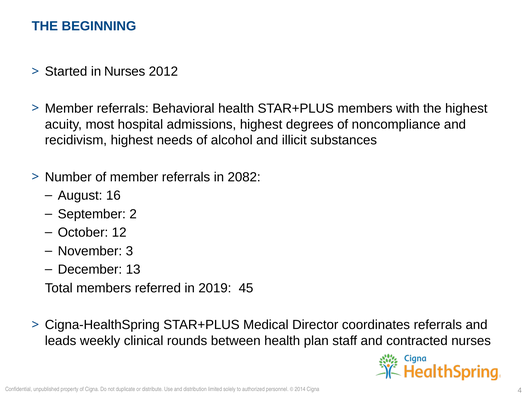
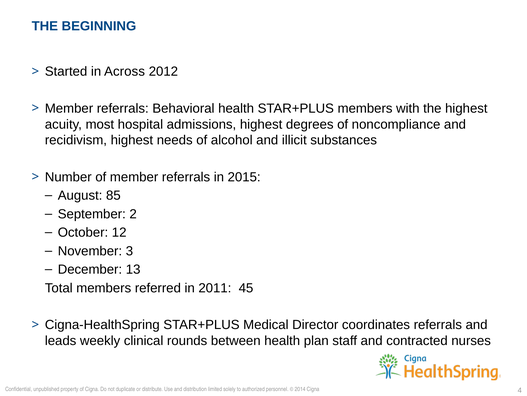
in Nurses: Nurses -> Across
2082: 2082 -> 2015
16: 16 -> 85
2019: 2019 -> 2011
